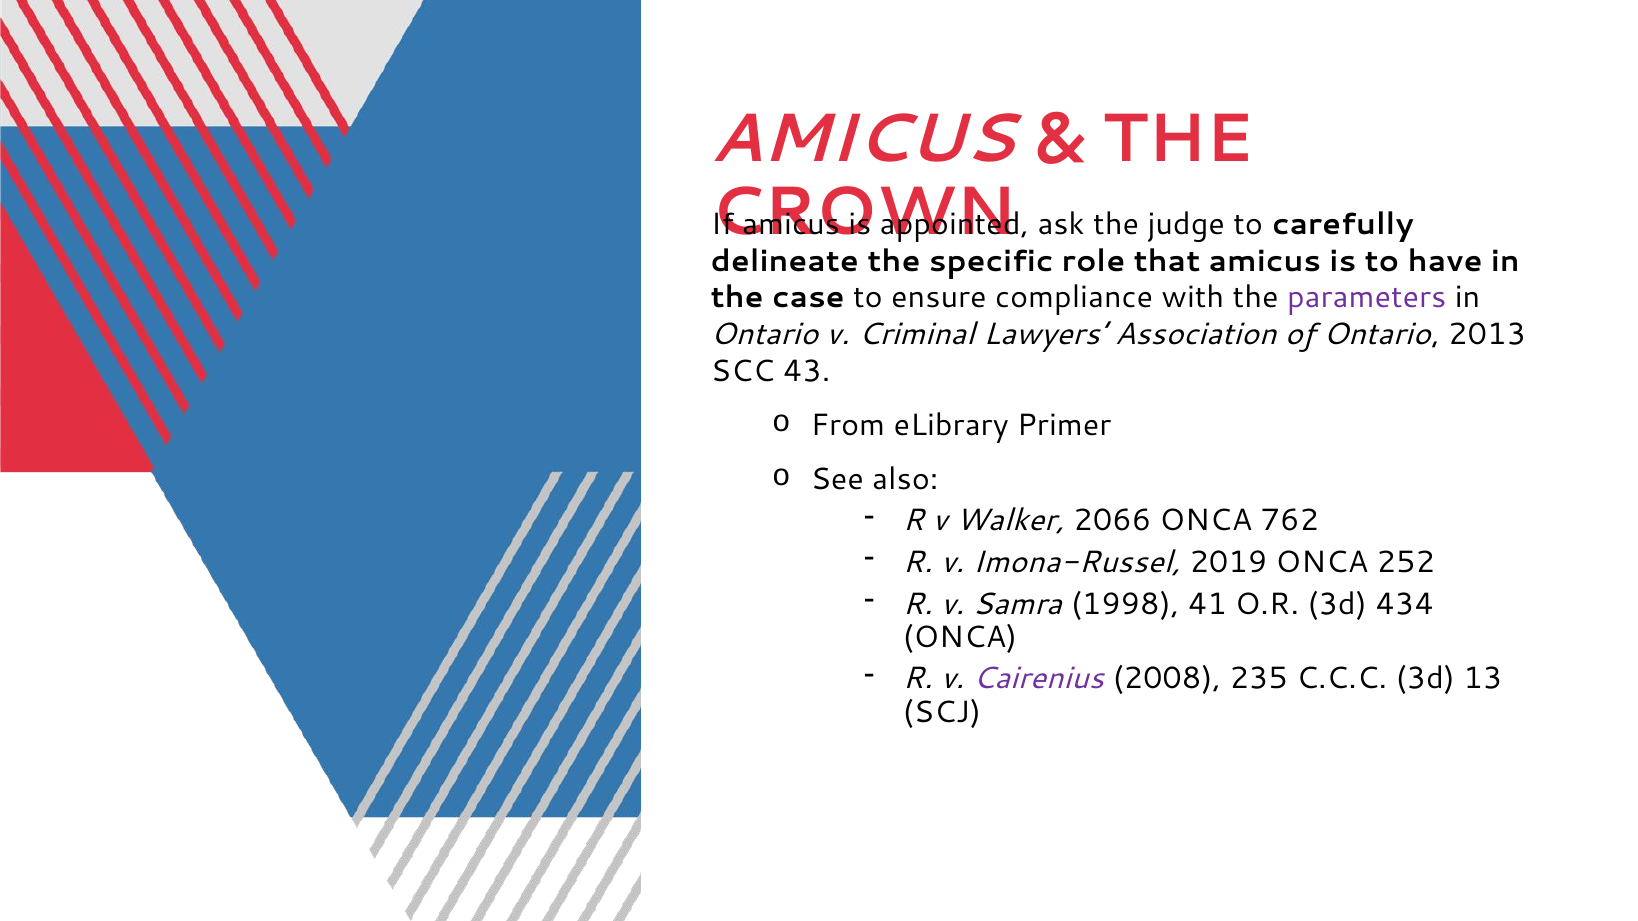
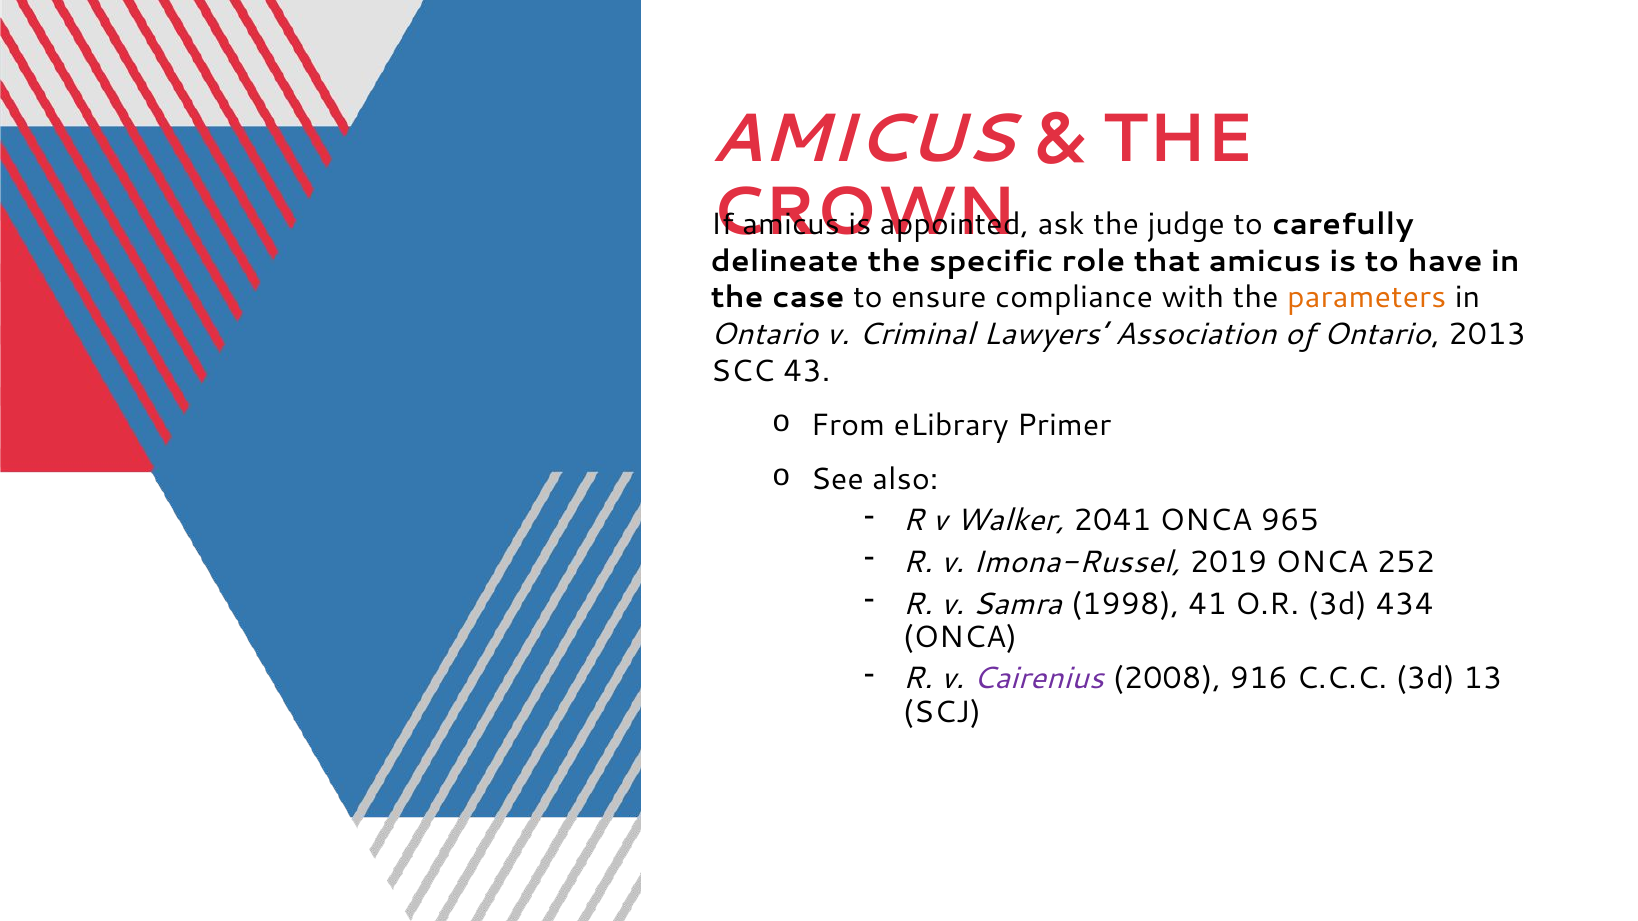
parameters colour: purple -> orange
2066: 2066 -> 2041
762: 762 -> 965
235: 235 -> 916
